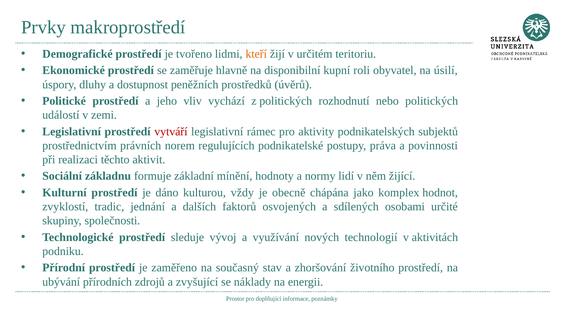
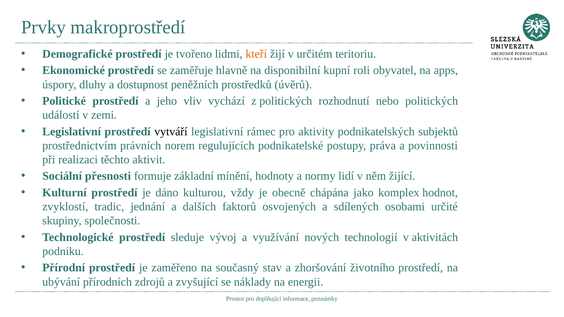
úsilí: úsilí -> apps
vytváří colour: red -> black
základnu: základnu -> přesnosti
